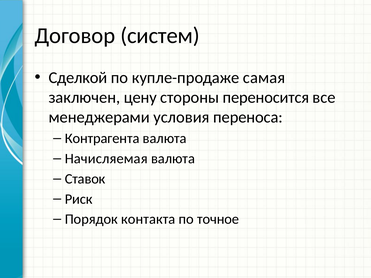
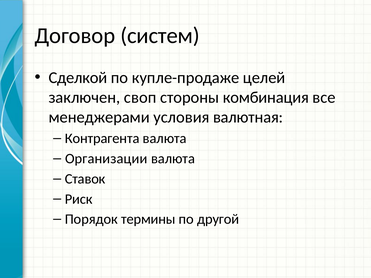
самая: самая -> целей
цену: цену -> своп
переносится: переносится -> комбинация
переноса: переноса -> валютная
Начисляемая: Начисляемая -> Организации
контакта: контакта -> термины
точное: точное -> другой
